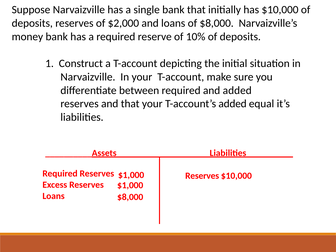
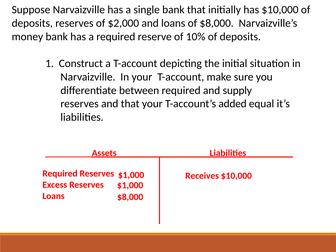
and added: added -> supply
Reserves at (202, 176): Reserves -> Receives
